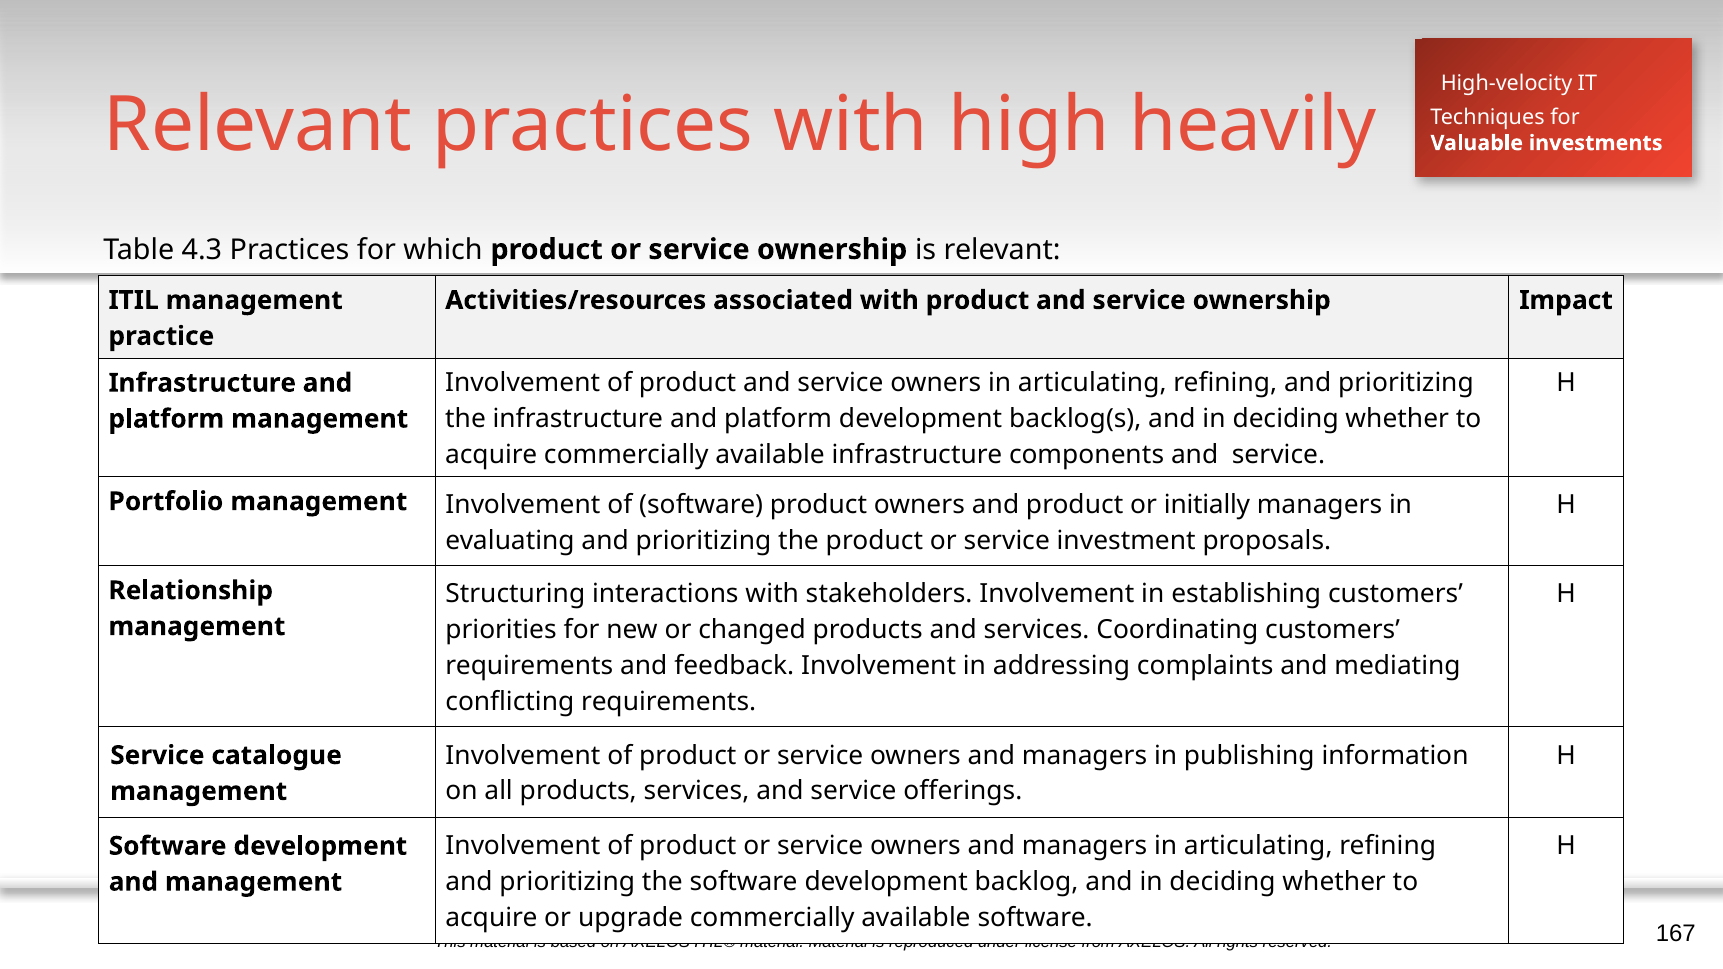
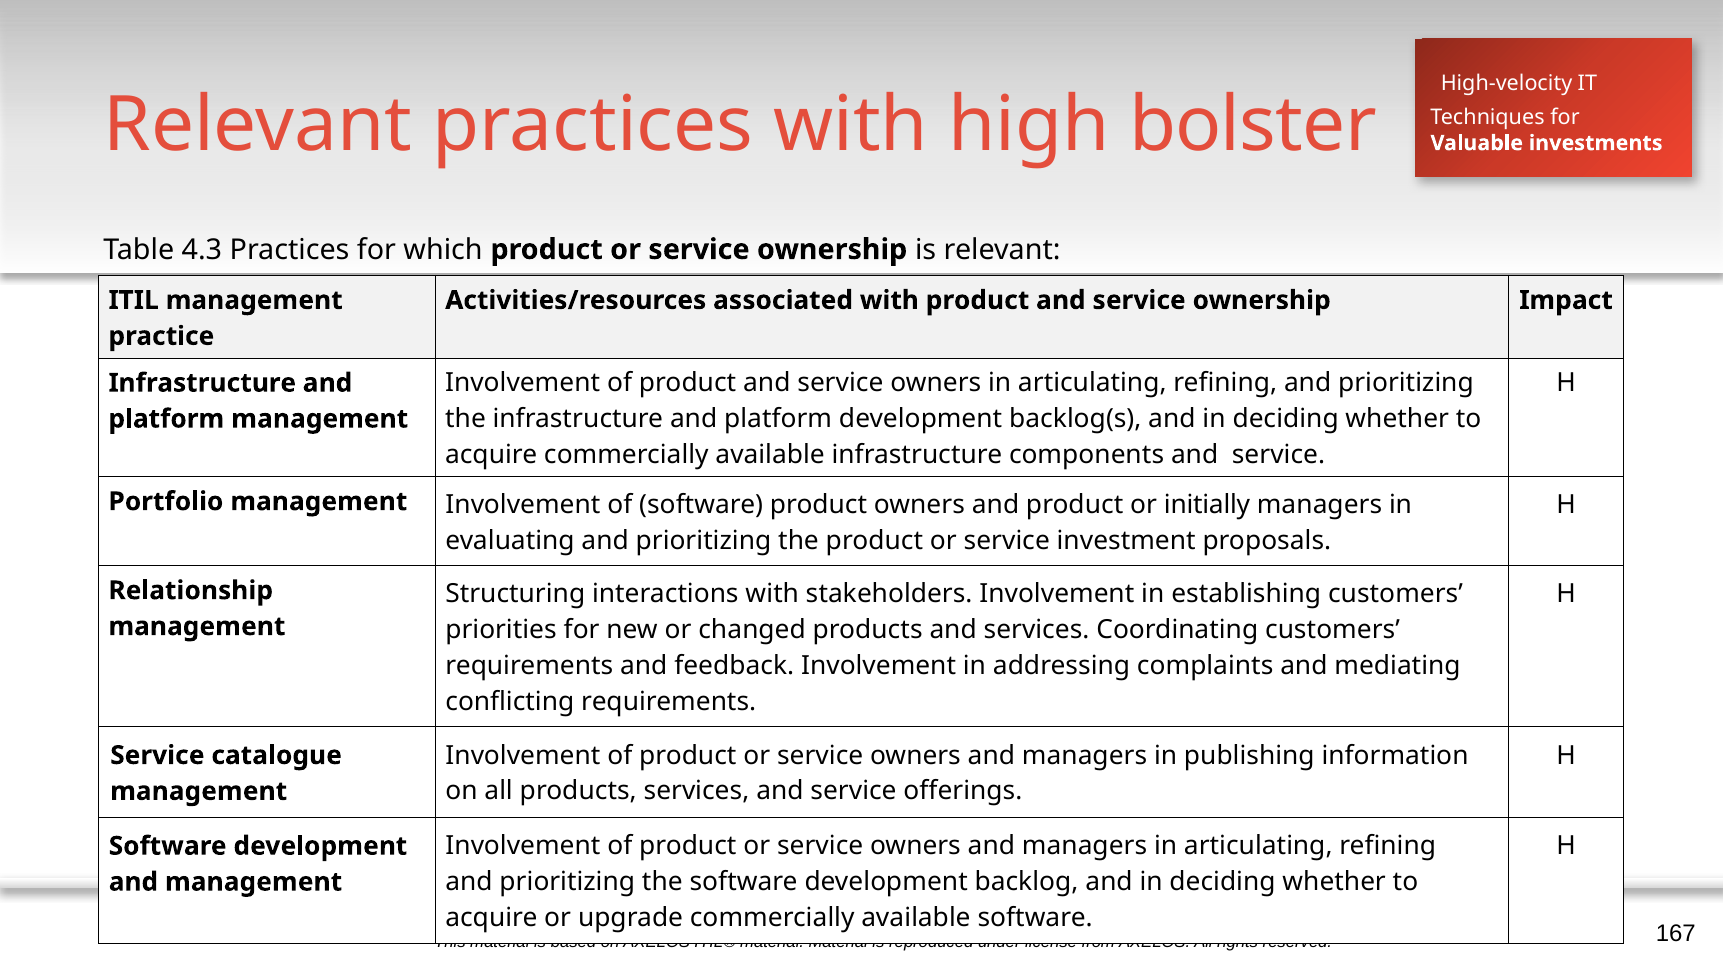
heavily: heavily -> bolster
